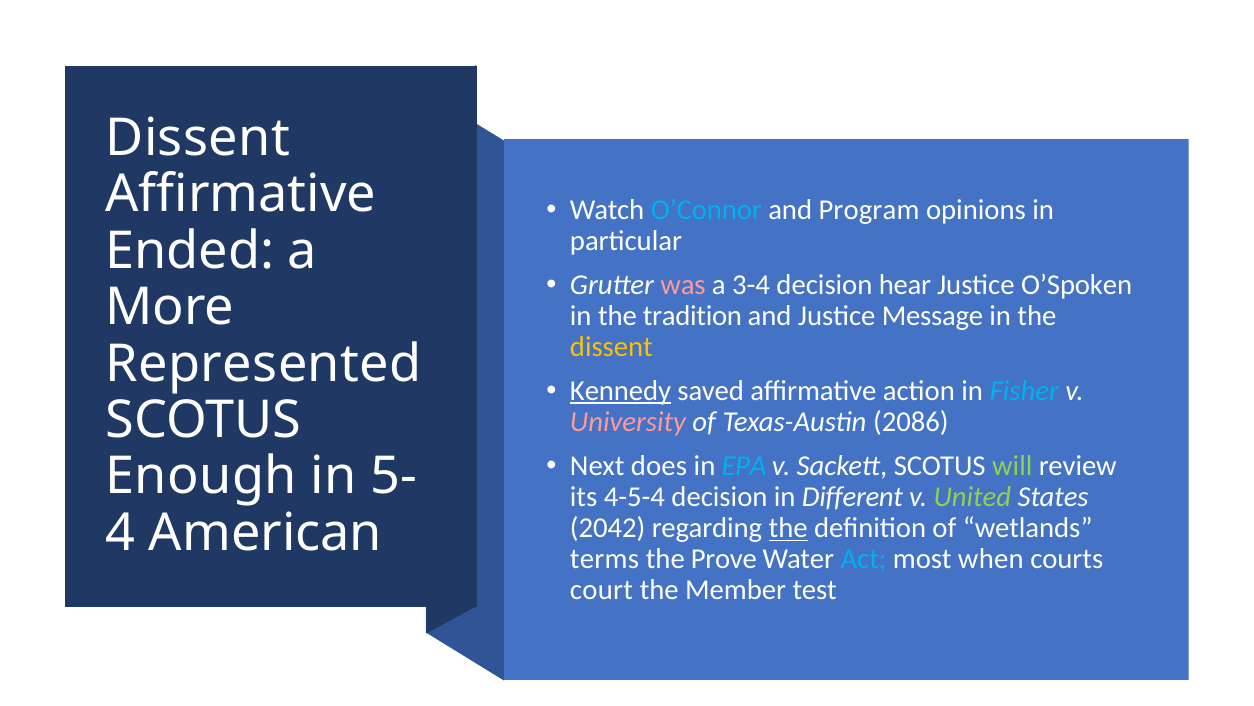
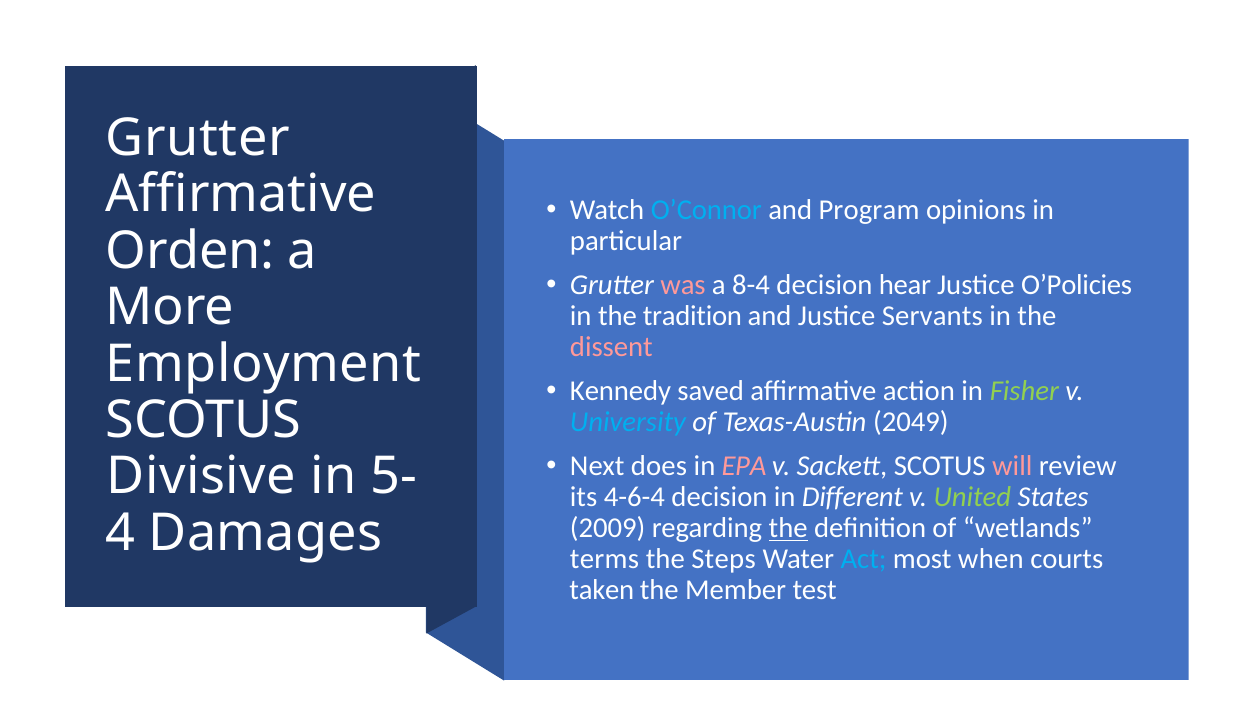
Dissent at (198, 138): Dissent -> Grutter
Ended: Ended -> Orden
3-4: 3-4 -> 8-4
O’Spoken: O’Spoken -> O’Policies
Message: Message -> Servants
dissent at (611, 347) colour: yellow -> pink
Represented: Represented -> Employment
Kennedy underline: present -> none
Fisher colour: light blue -> light green
University colour: pink -> light blue
2086: 2086 -> 2049
EPA colour: light blue -> pink
will colour: light green -> pink
Enough: Enough -> Divisive
4-5-4: 4-5-4 -> 4-6-4
2042: 2042 -> 2009
American: American -> Damages
Prove: Prove -> Steps
court: court -> taken
